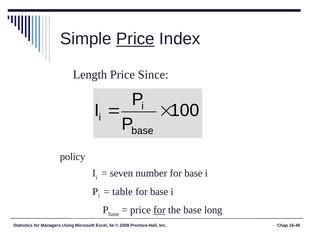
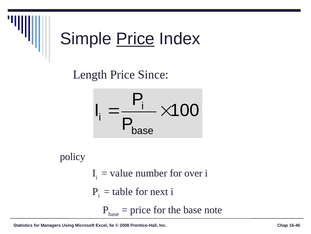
seven: seven -> value
number for base: base -> over
base at (159, 191): base -> next
for at (159, 209) underline: present -> none
long: long -> note
